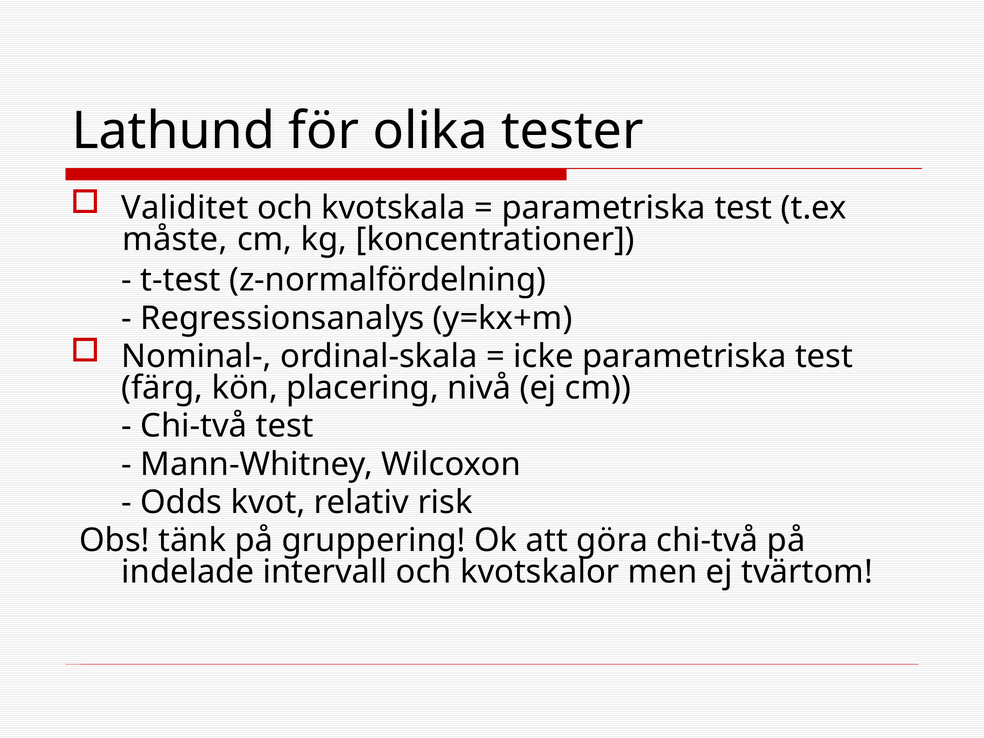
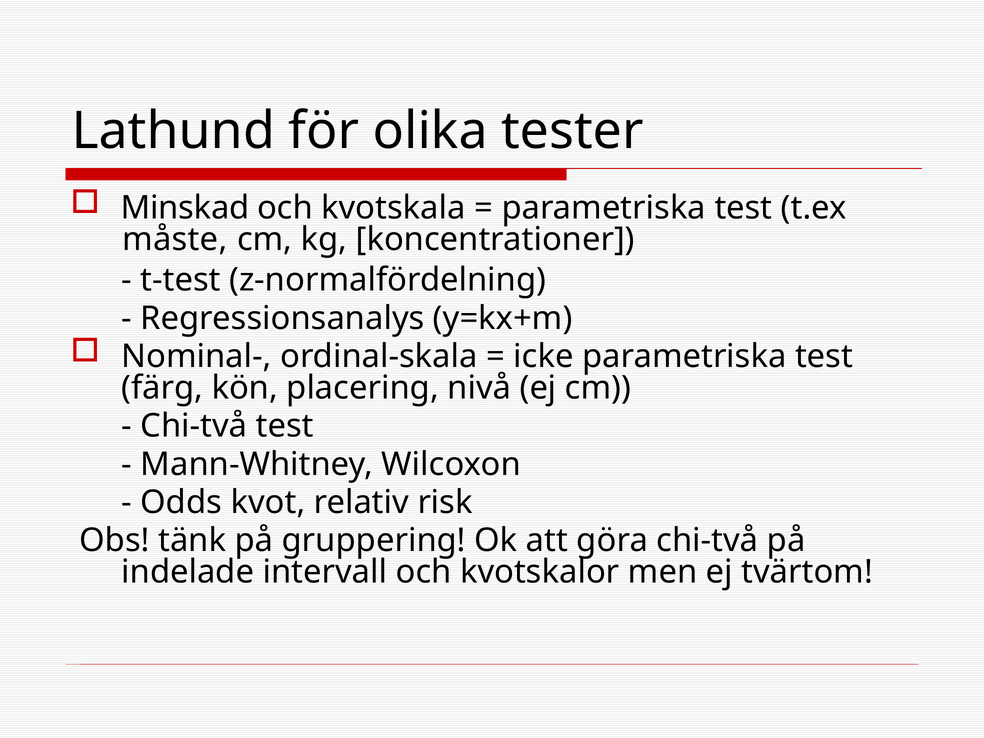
Validitet: Validitet -> Minskad
